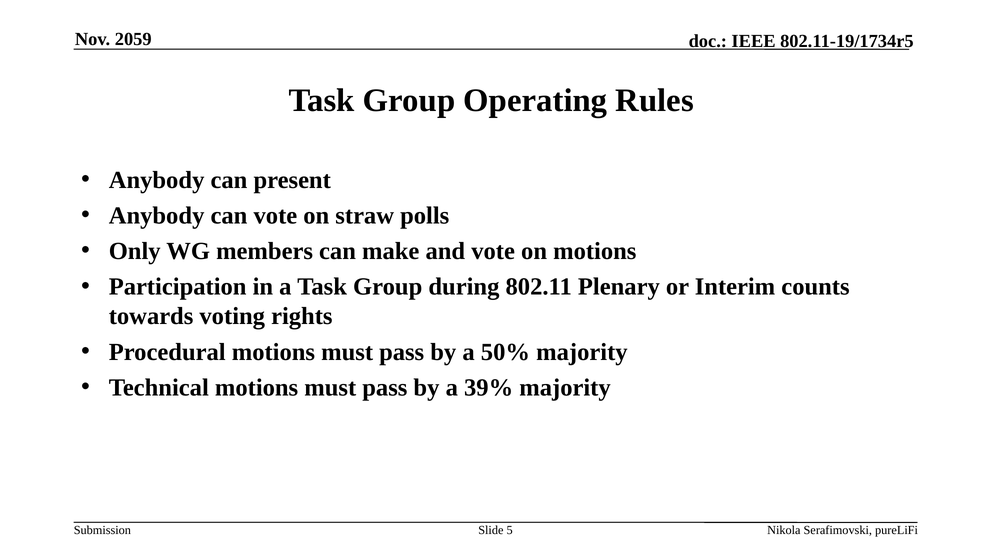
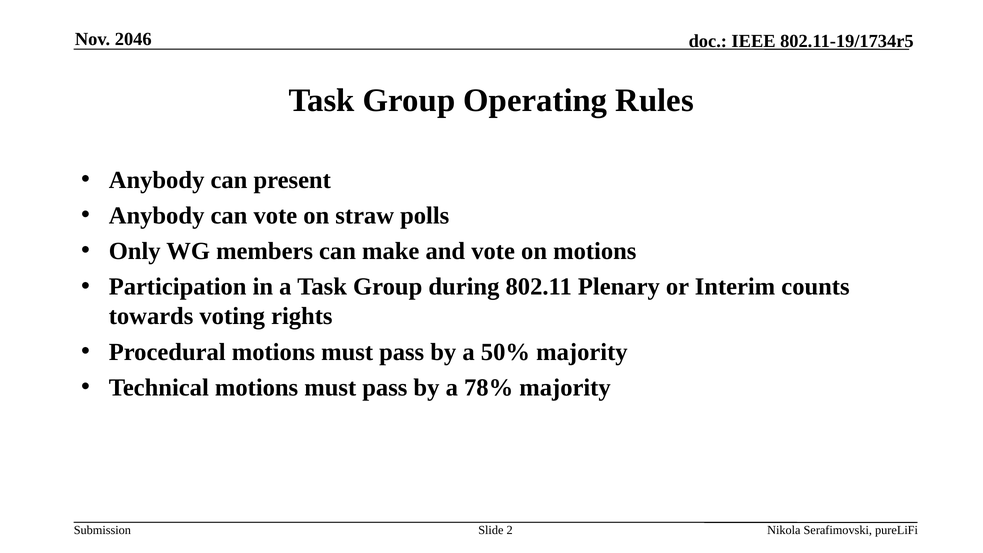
2059: 2059 -> 2046
39%: 39% -> 78%
5: 5 -> 2
